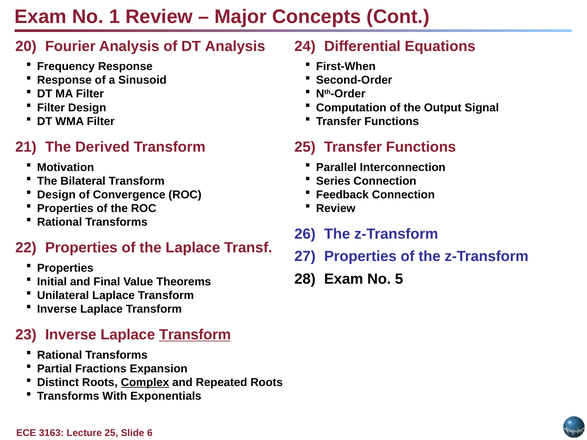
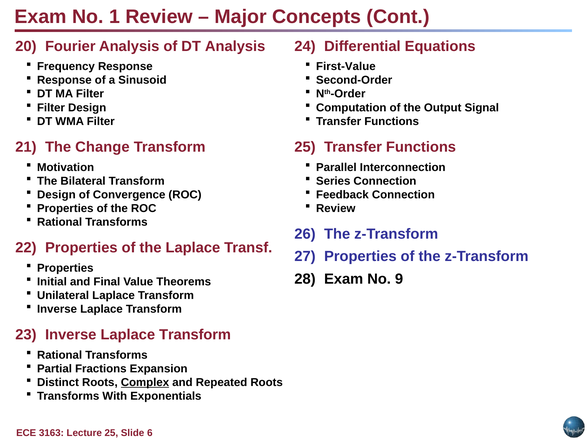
First-When: First-When -> First-Value
Derived: Derived -> Change
5: 5 -> 9
Transform at (195, 335) underline: present -> none
